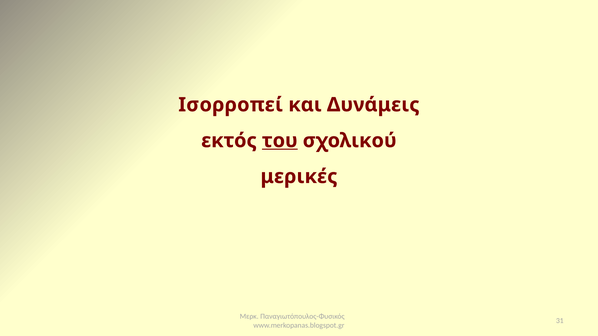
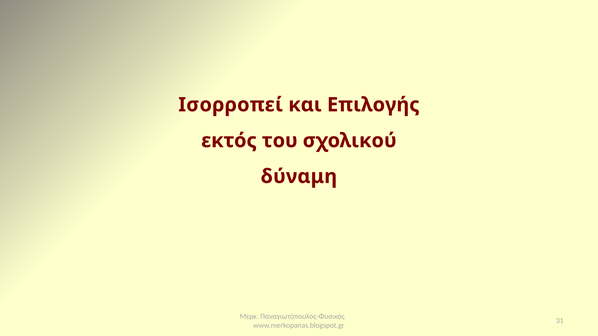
Δυνάμεις: Δυνάμεις -> Επιλογής
του underline: present -> none
μερικές: μερικές -> δύναμη
